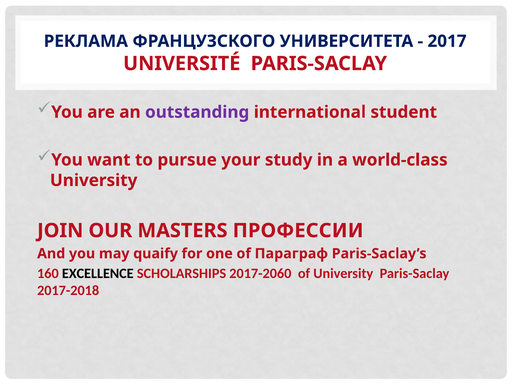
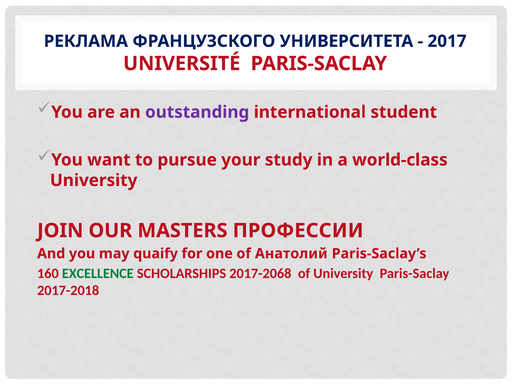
Параграф: Параграф -> Анатолий
EXCELLENCE colour: black -> green
2017-2060: 2017-2060 -> 2017-2068
